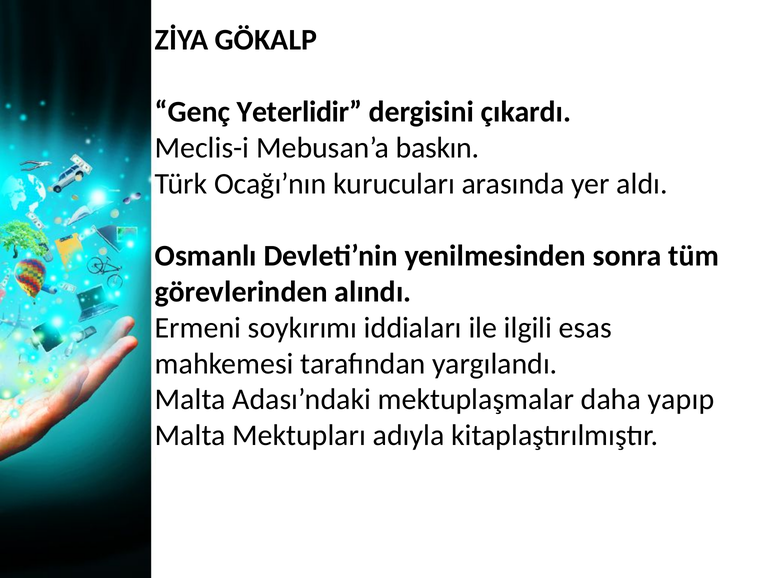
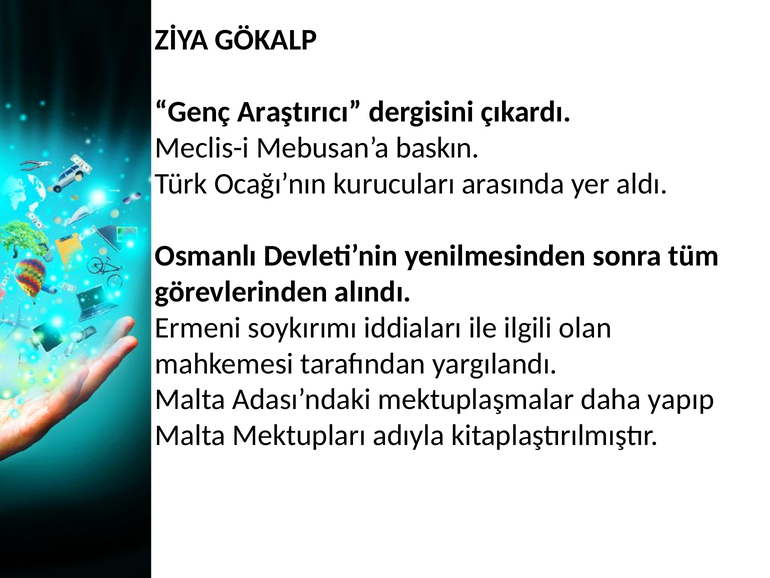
Yeterlidir: Yeterlidir -> Araştırıcı
esas: esas -> olan
